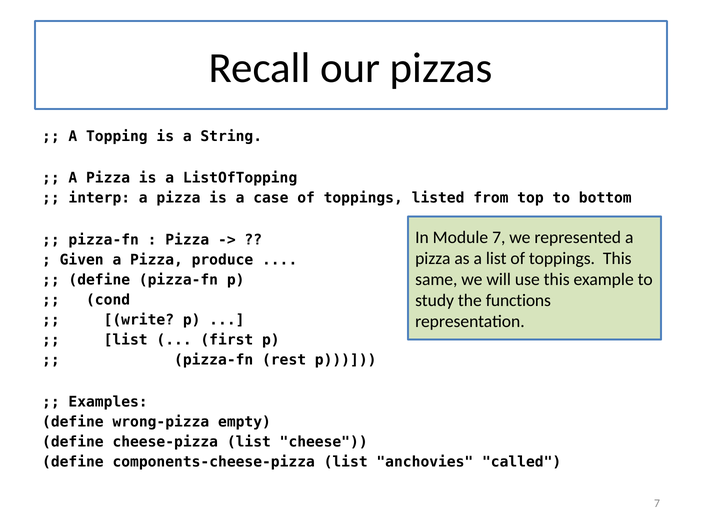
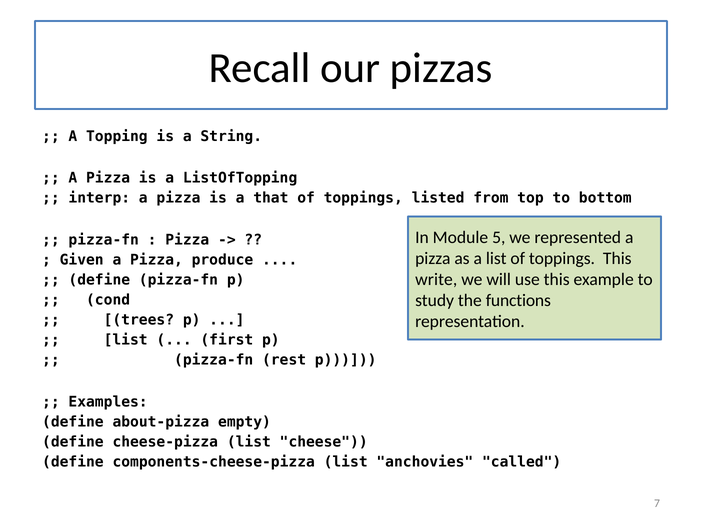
case: case -> that
Module 7: 7 -> 5
same: same -> write
write: write -> trees
wrong-pizza: wrong-pizza -> about-pizza
